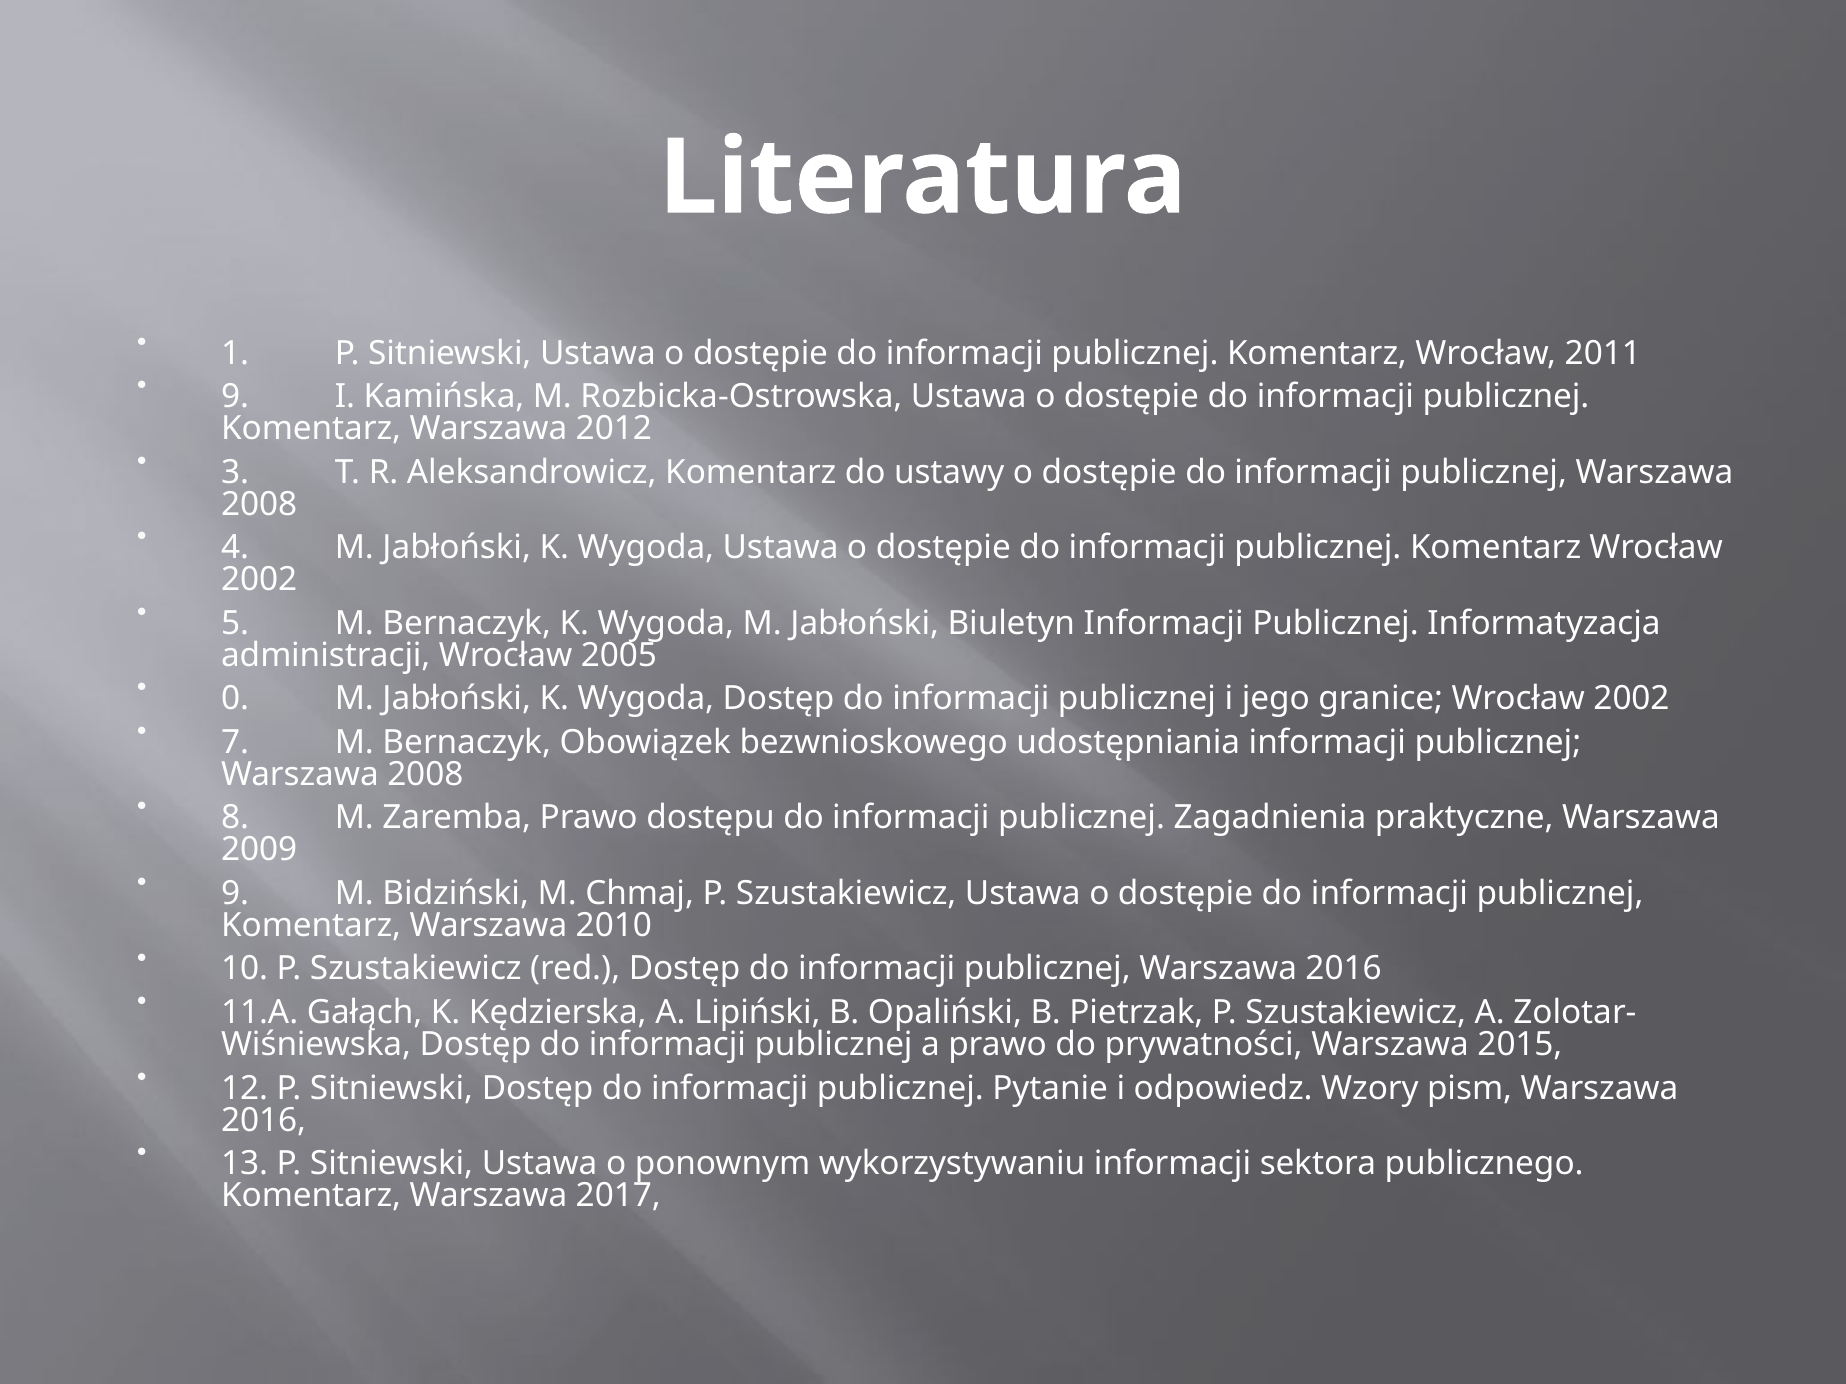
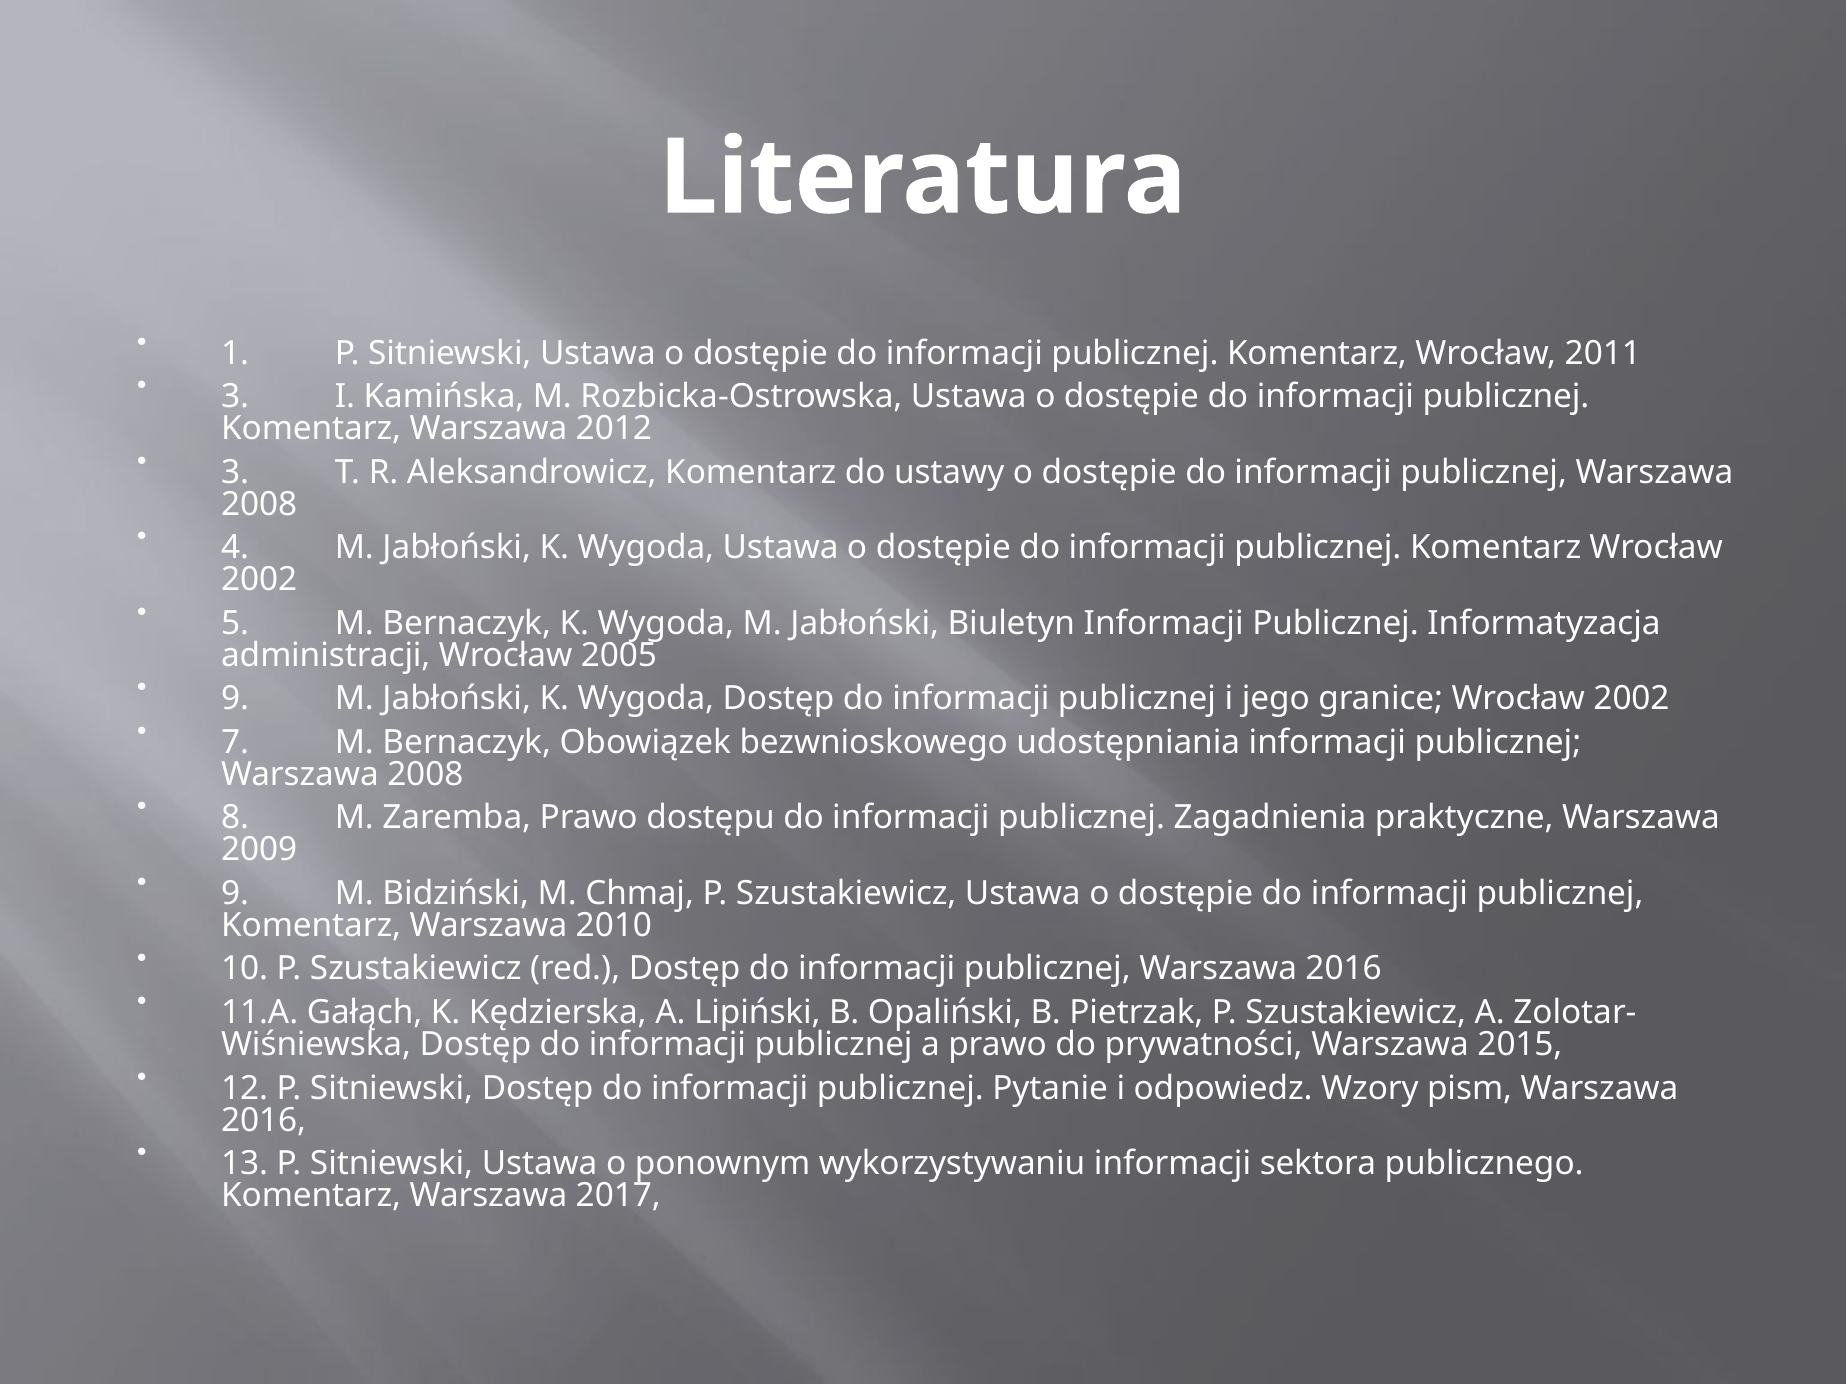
9 at (235, 397): 9 -> 3
0 at (235, 699): 0 -> 9
